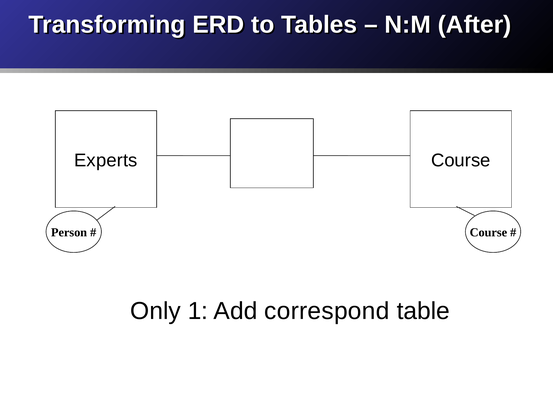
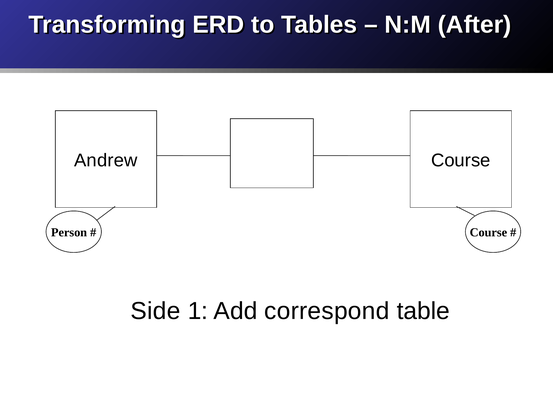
Experts: Experts -> Andrew
Only: Only -> Side
